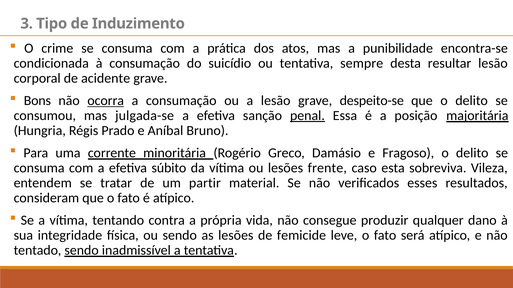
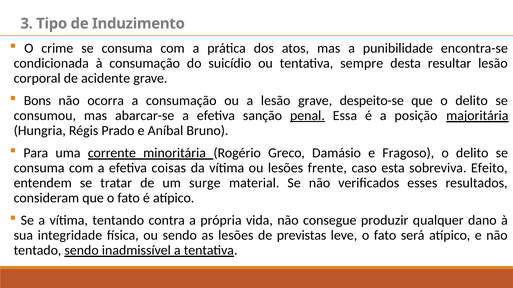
ocorra underline: present -> none
julgada-se: julgada-se -> abarcar-se
súbito: súbito -> coisas
Vileza: Vileza -> Efeito
partir: partir -> surge
femicide: femicide -> previstas
